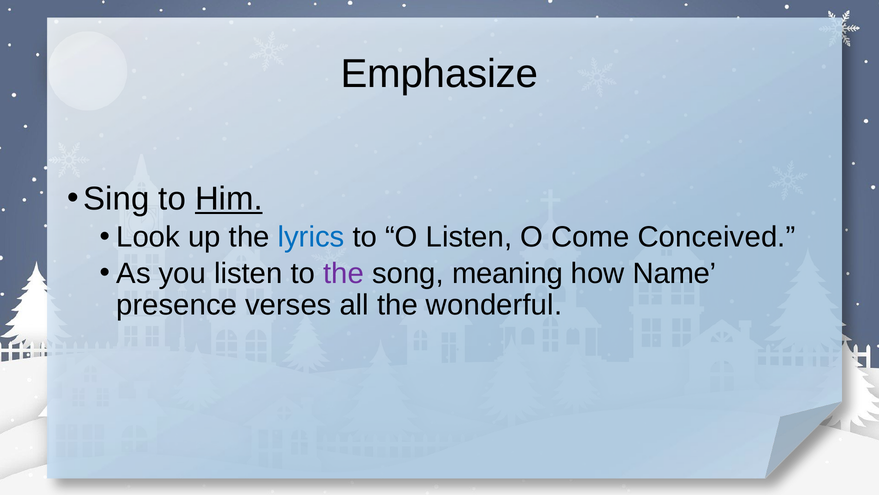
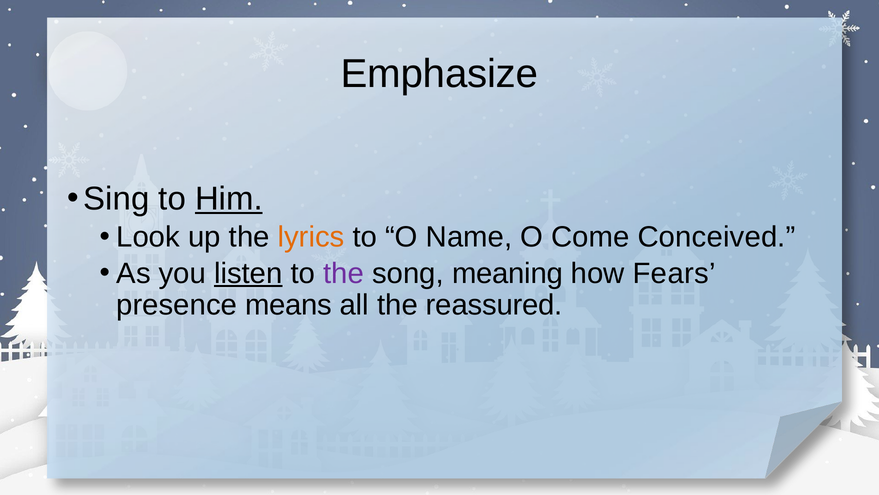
lyrics colour: blue -> orange
O Listen: Listen -> Name
listen at (248, 273) underline: none -> present
Name: Name -> Fears
verses: verses -> means
wonderful: wonderful -> reassured
